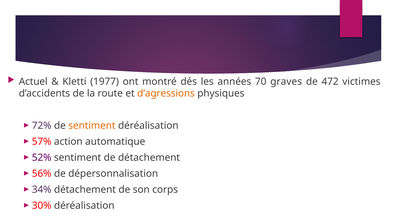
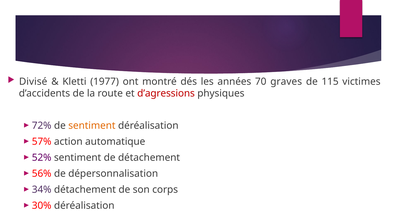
Actuel: Actuel -> Divisé
472: 472 -> 115
d’agressions colour: orange -> red
